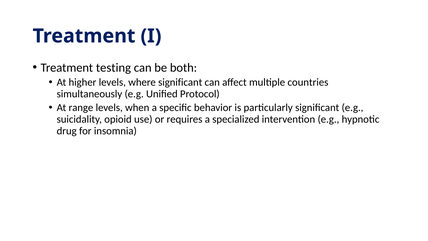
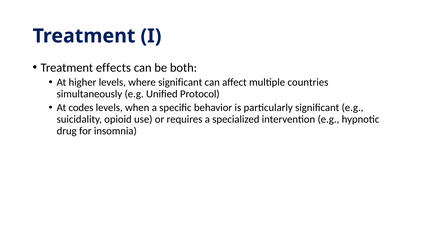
testing: testing -> effects
range: range -> codes
